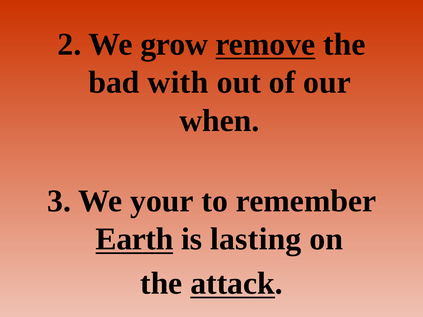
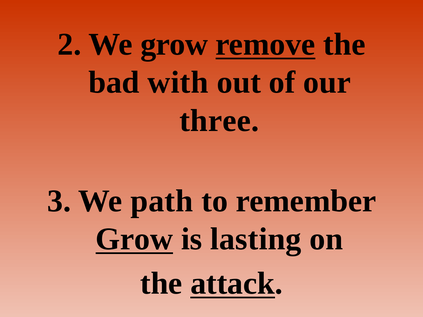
when: when -> three
your: your -> path
Earth at (135, 239): Earth -> Grow
